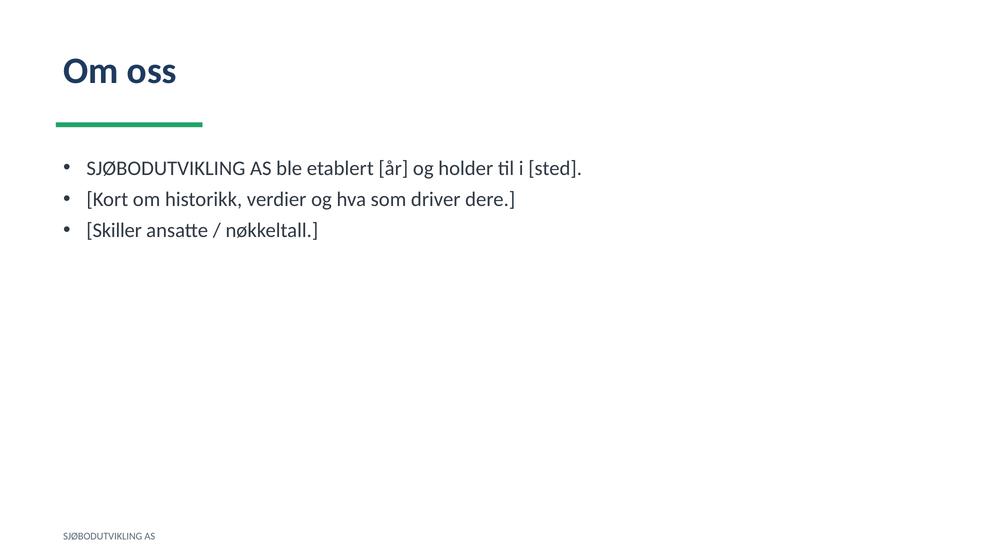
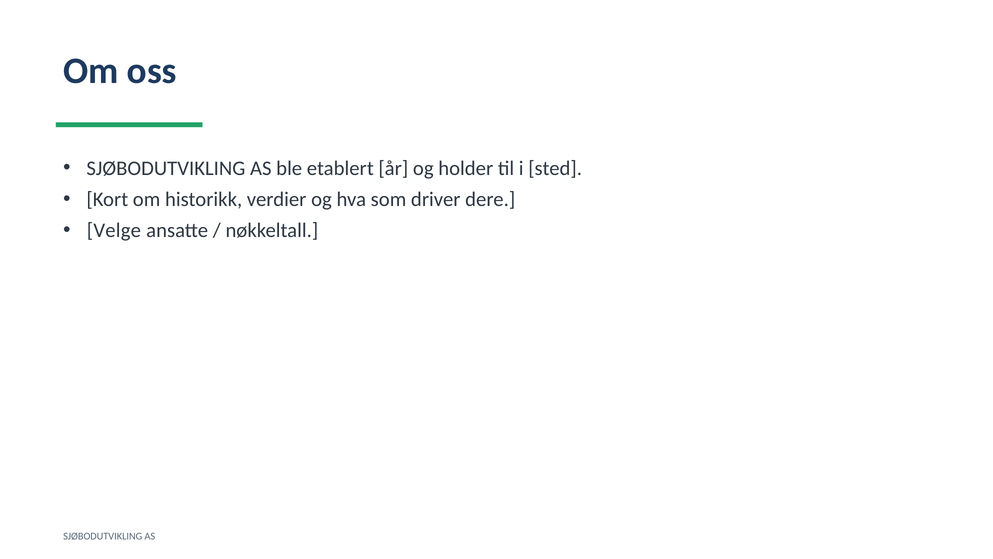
Skiller: Skiller -> Velge
